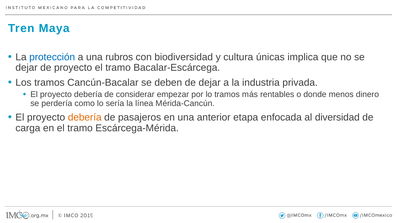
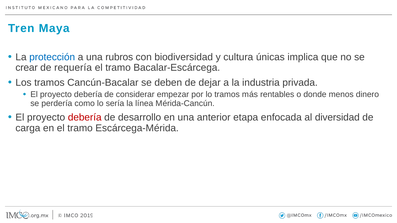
dejar at (27, 68): dejar -> crear
de proyecto: proyecto -> requería
debería at (85, 117) colour: orange -> red
pasajeros: pasajeros -> desarrollo
